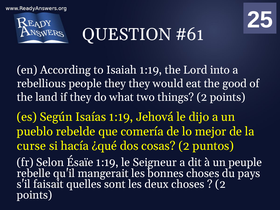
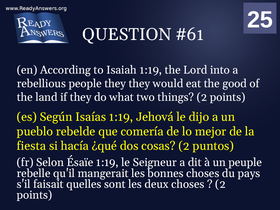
curse: curse -> fiesta
